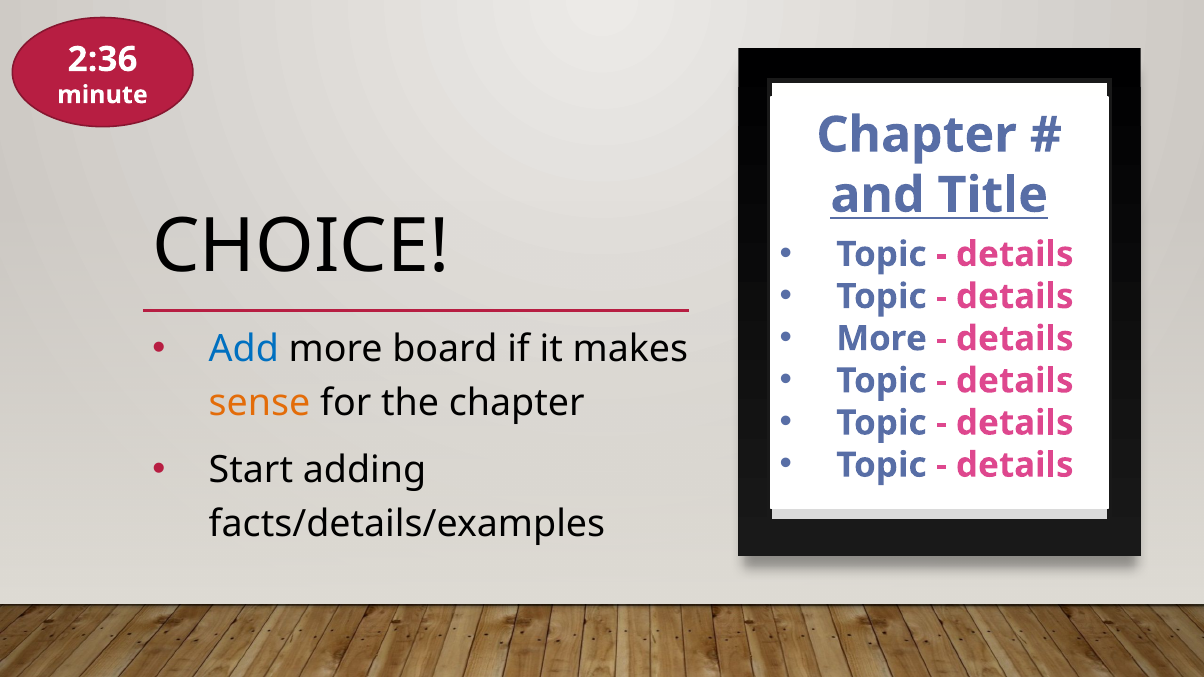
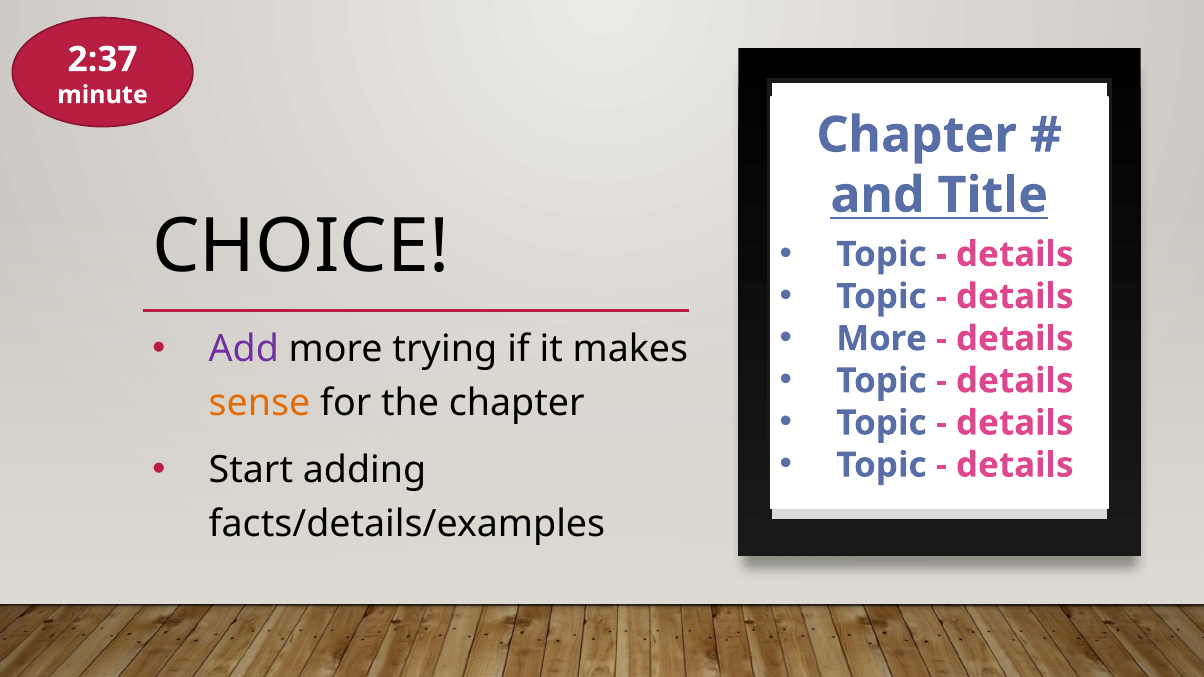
2:36: 2:36 -> 2:37
Add colour: blue -> purple
board: board -> trying
